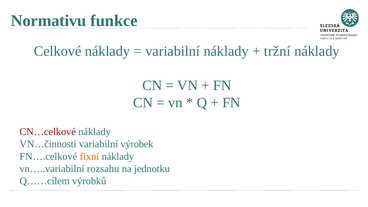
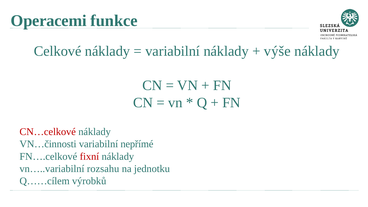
Normativu: Normativu -> Operacemi
tržní: tržní -> výše
výrobek: výrobek -> nepřímé
fixní colour: orange -> red
